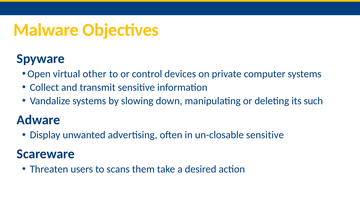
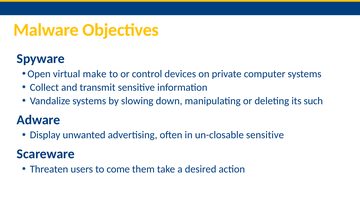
other: other -> make
scans: scans -> come
